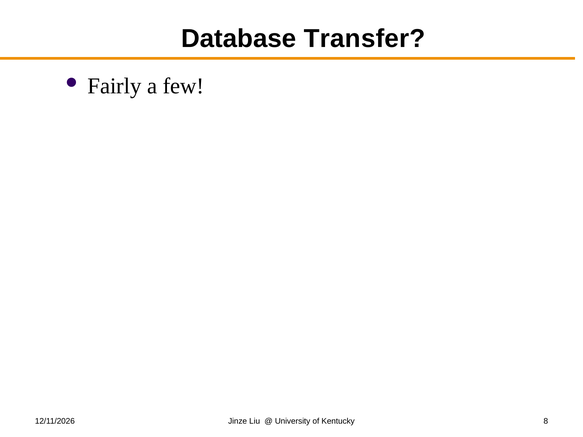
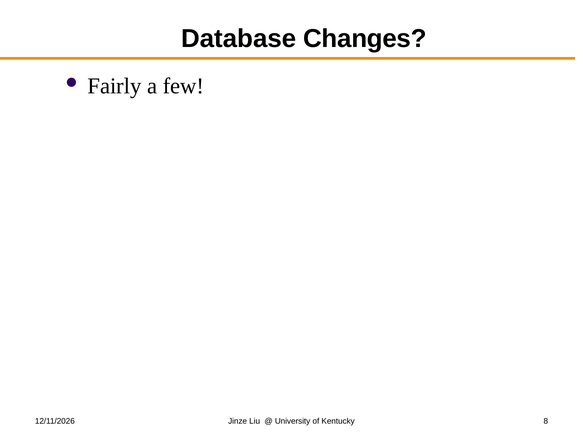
Transfer: Transfer -> Changes
